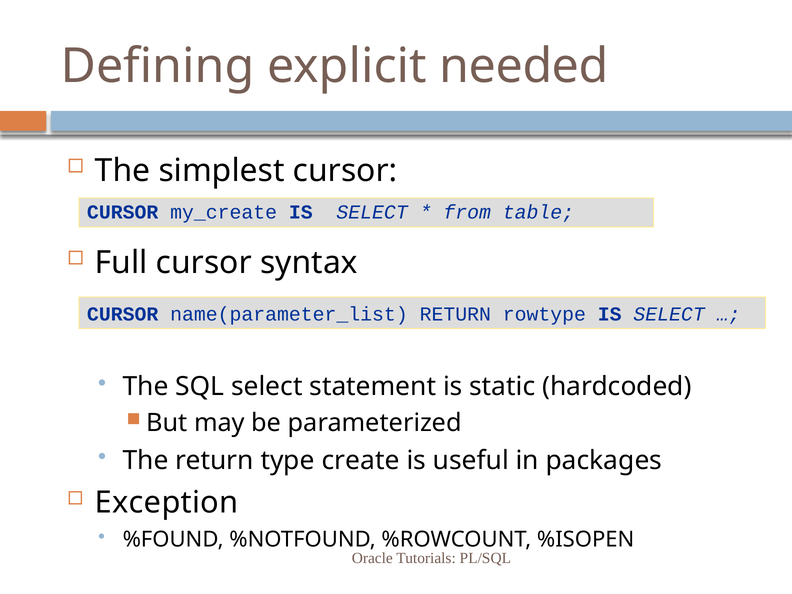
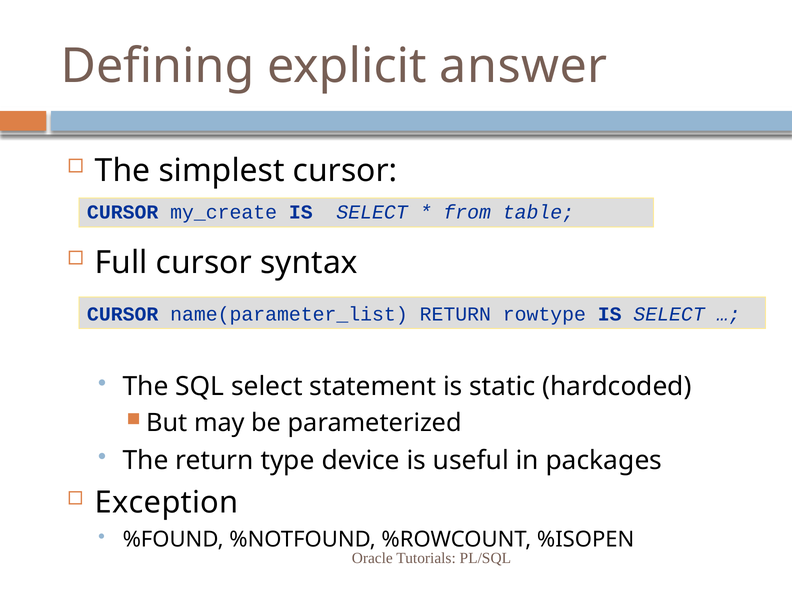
needed: needed -> answer
create: create -> device
